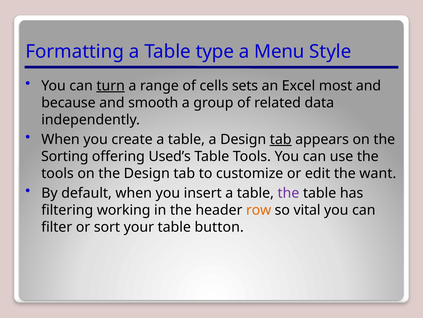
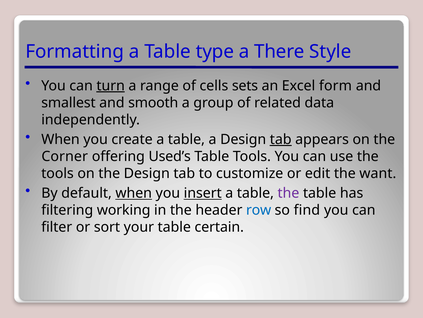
Menu: Menu -> There
most: most -> form
because: because -> smallest
Sorting: Sorting -> Corner
when at (134, 193) underline: none -> present
insert underline: none -> present
row colour: orange -> blue
vital: vital -> find
button: button -> certain
